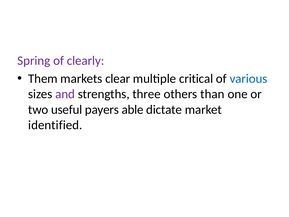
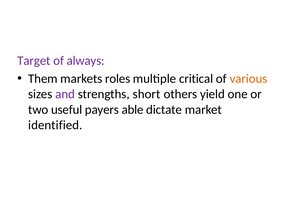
Spring: Spring -> Target
clearly: clearly -> always
clear: clear -> roles
various colour: blue -> orange
three: three -> short
than: than -> yield
